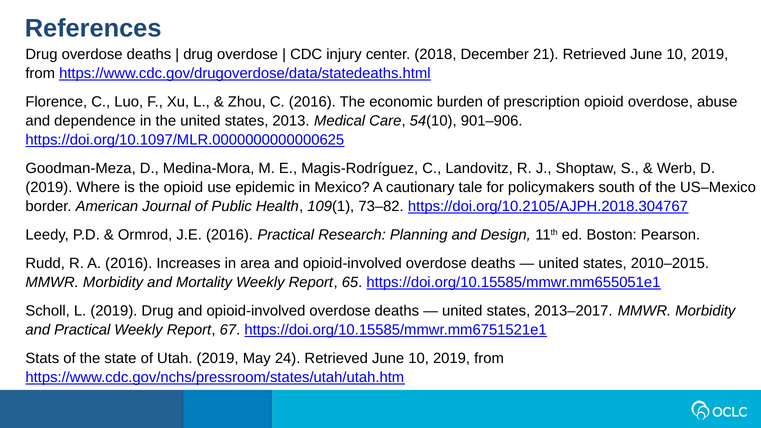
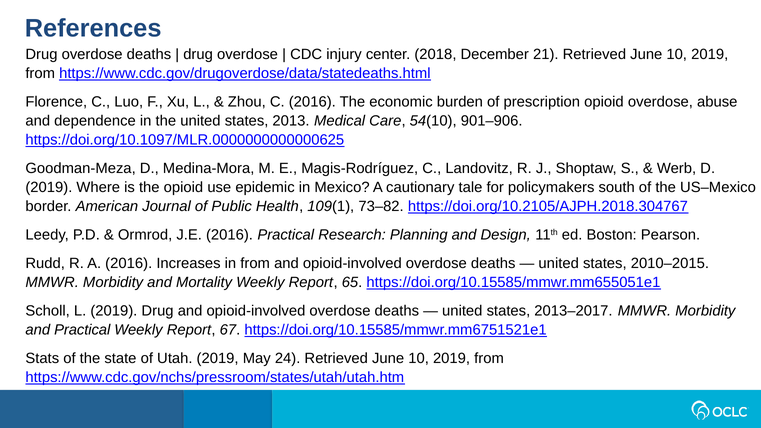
in area: area -> from
